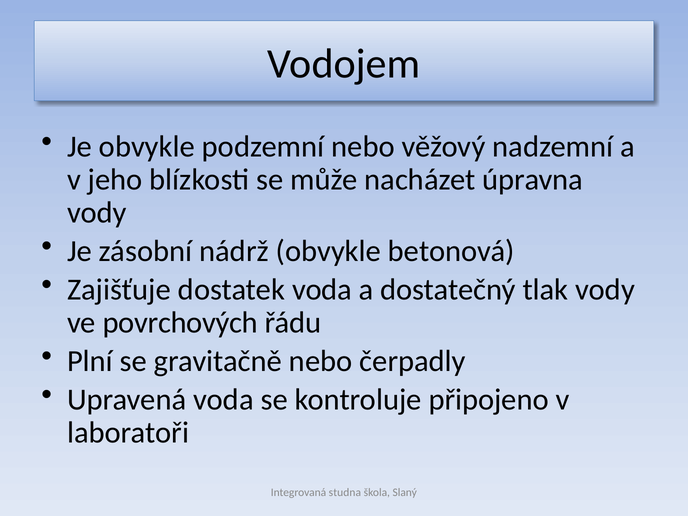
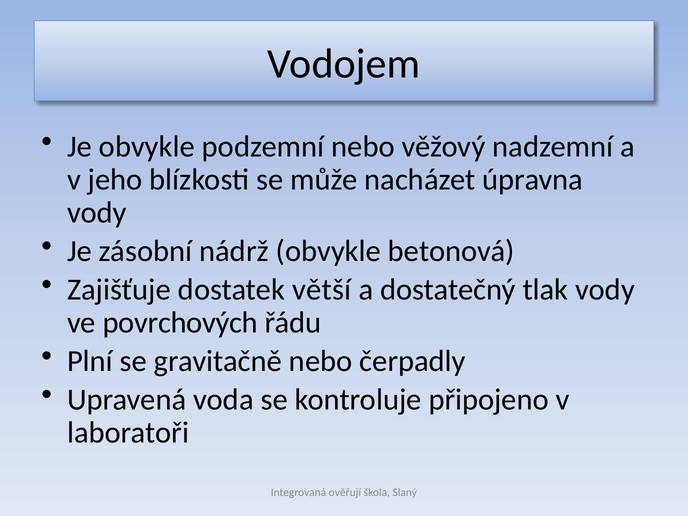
dostatek voda: voda -> větší
studna: studna -> ověřují
